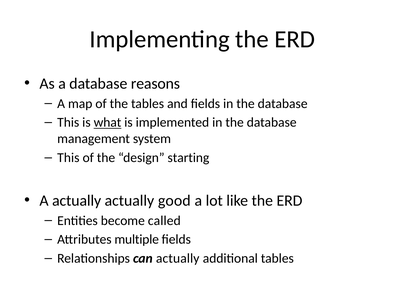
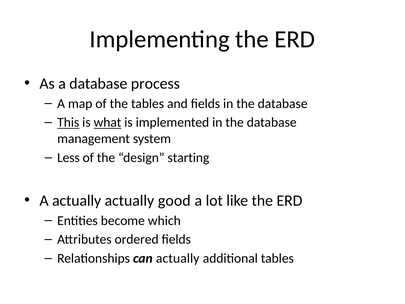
reasons: reasons -> process
This at (68, 122) underline: none -> present
This at (68, 157): This -> Less
called: called -> which
multiple: multiple -> ordered
